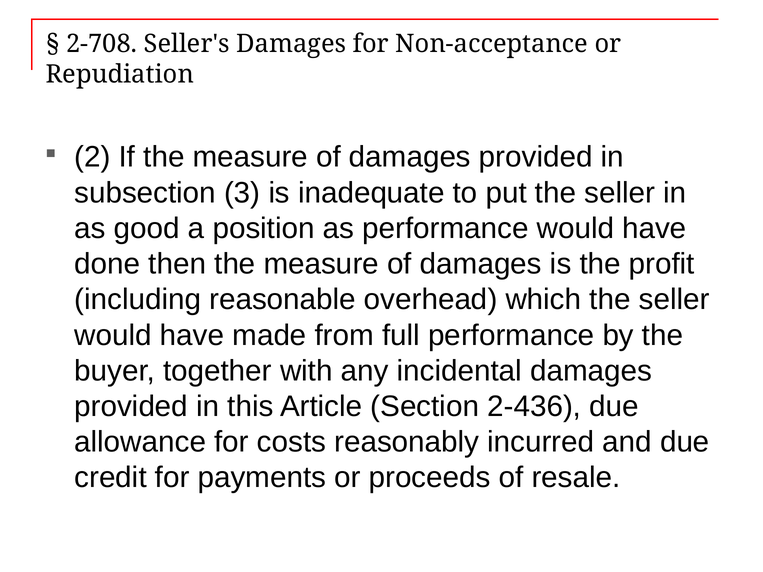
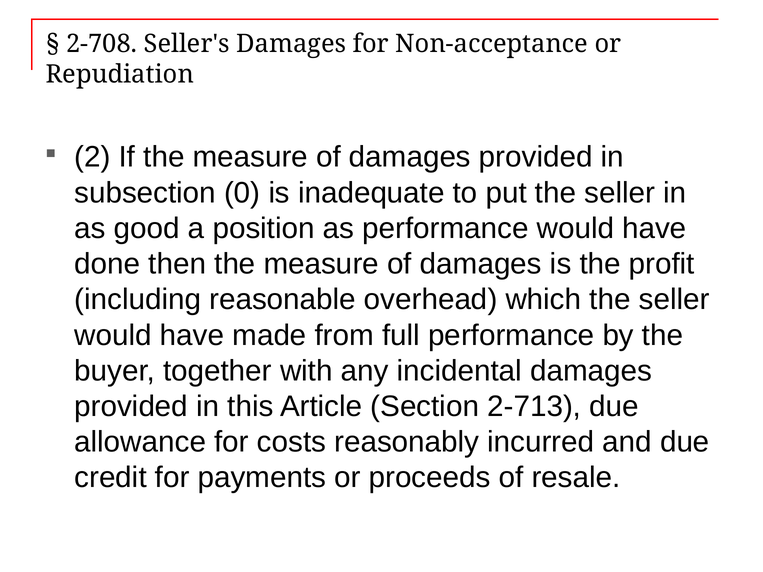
3: 3 -> 0
2-436: 2-436 -> 2-713
